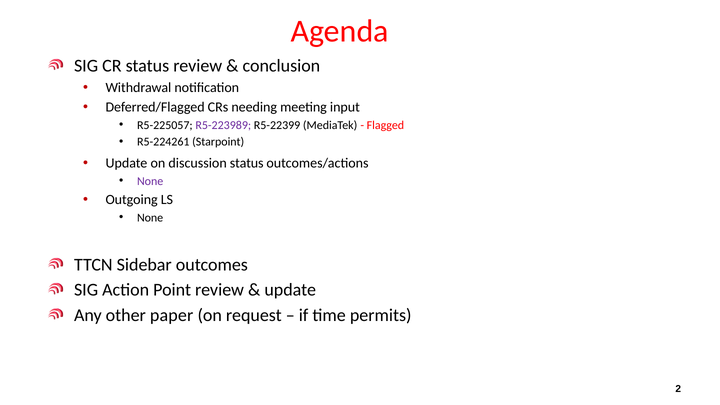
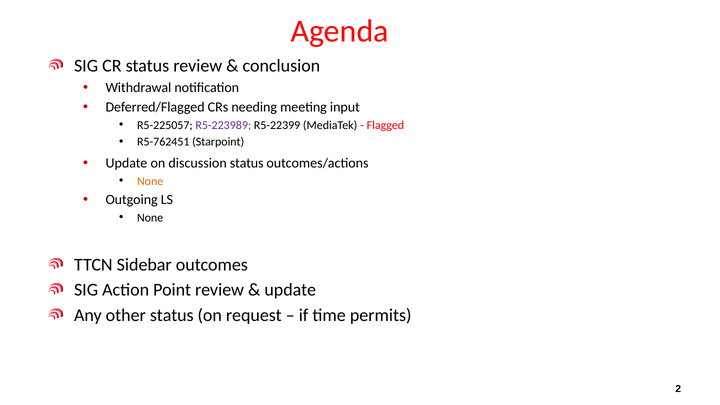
R5-224261: R5-224261 -> R5-762451
None at (150, 181) colour: purple -> orange
other paper: paper -> status
